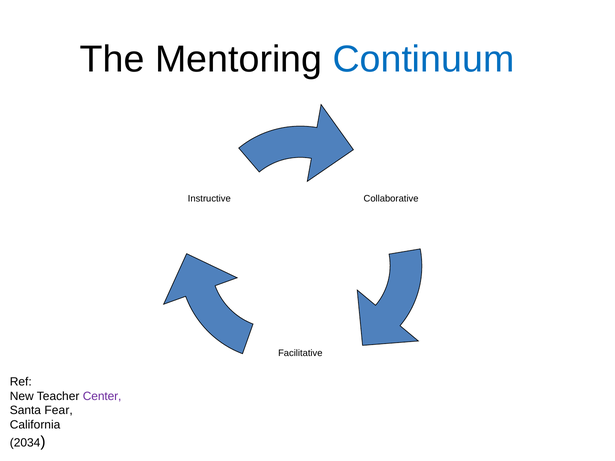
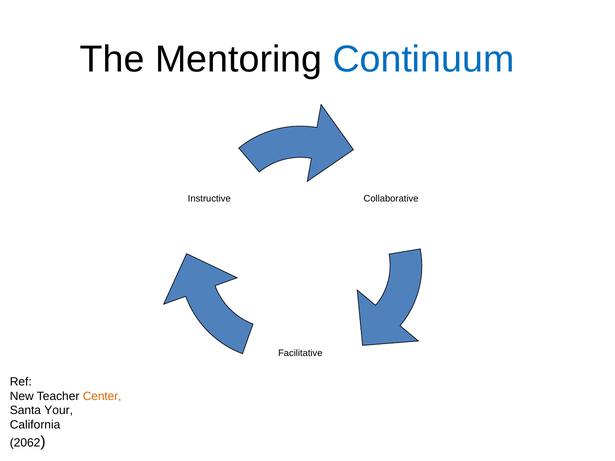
Center colour: purple -> orange
Fear: Fear -> Your
2034: 2034 -> 2062
